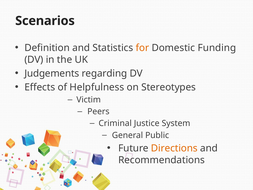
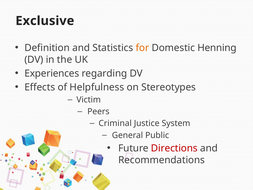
Scenarios: Scenarios -> Exclusive
Funding: Funding -> Henning
Judgements: Judgements -> Experiences
Directions colour: orange -> red
